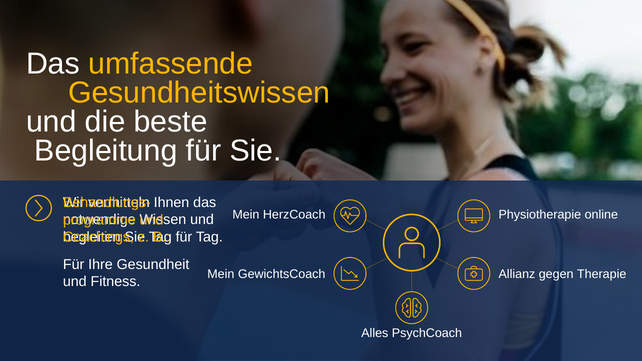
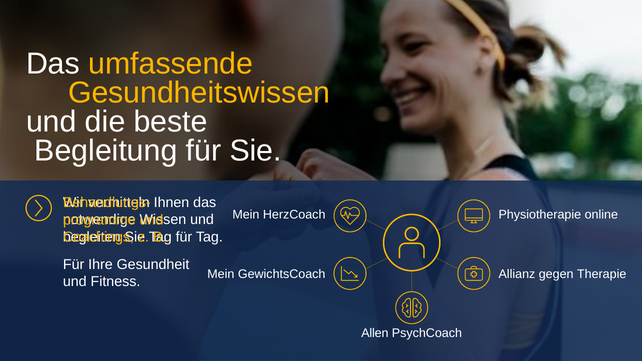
Alles: Alles -> Allen
